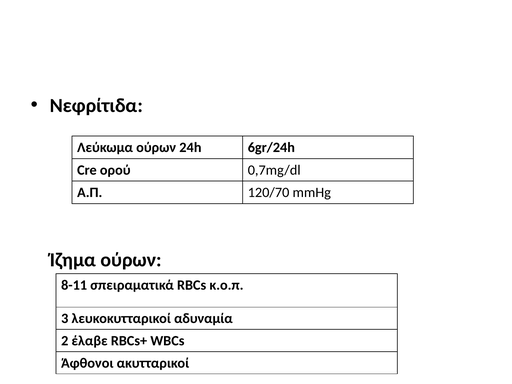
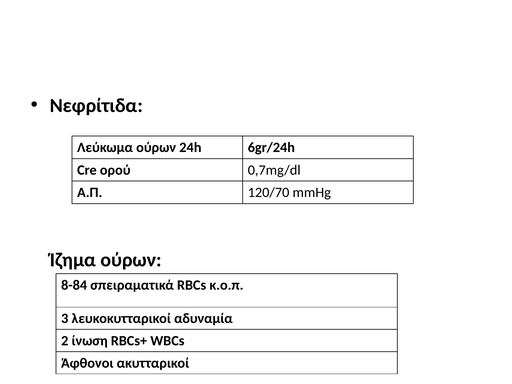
8-11: 8-11 -> 8-84
έλαβε: έλαβε -> ίνωση
